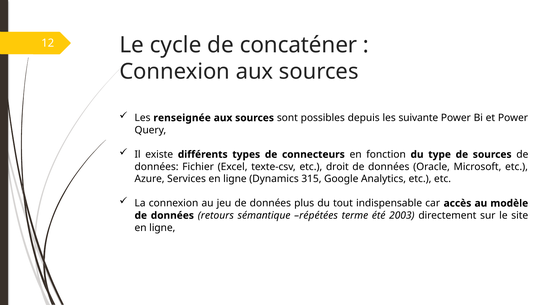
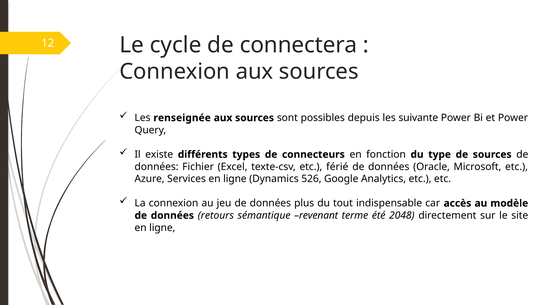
concaténer: concaténer -> connectera
droit: droit -> férié
315: 315 -> 526
répétées: répétées -> revenant
2003: 2003 -> 2048
